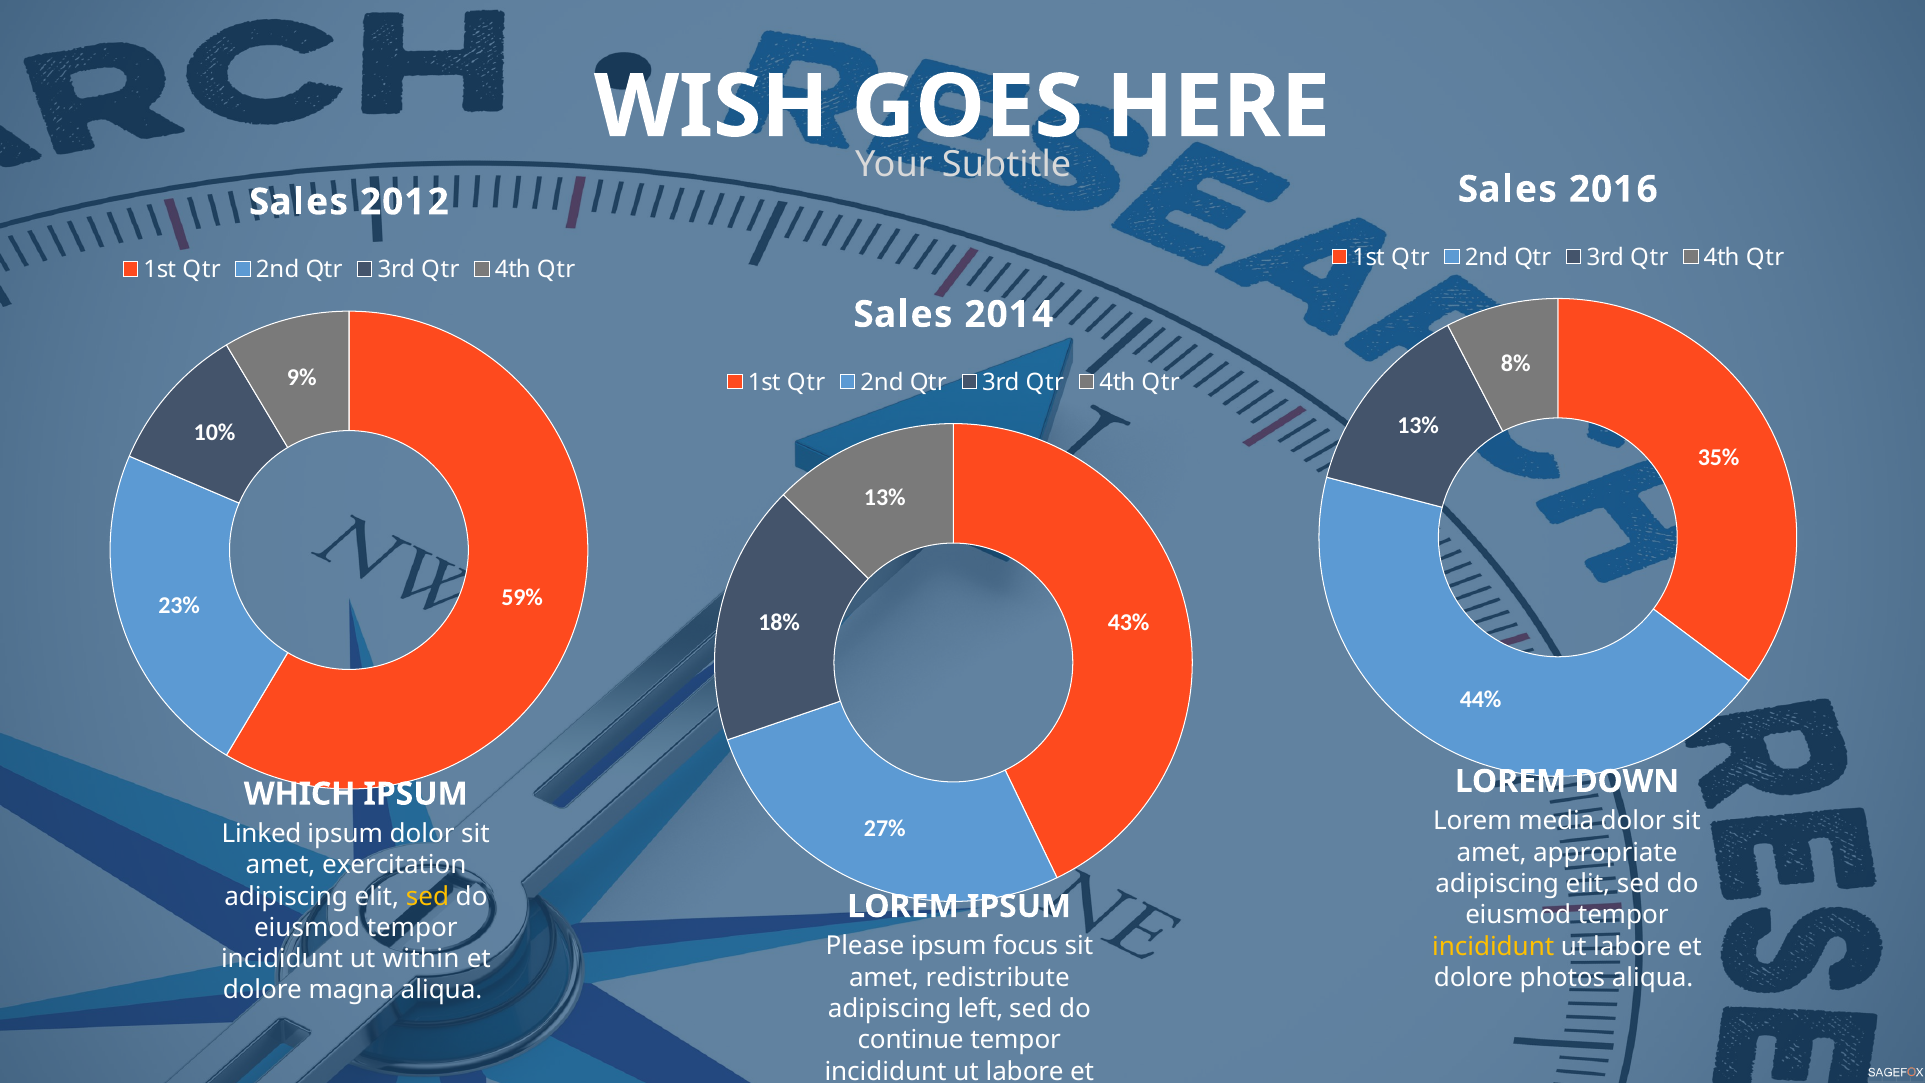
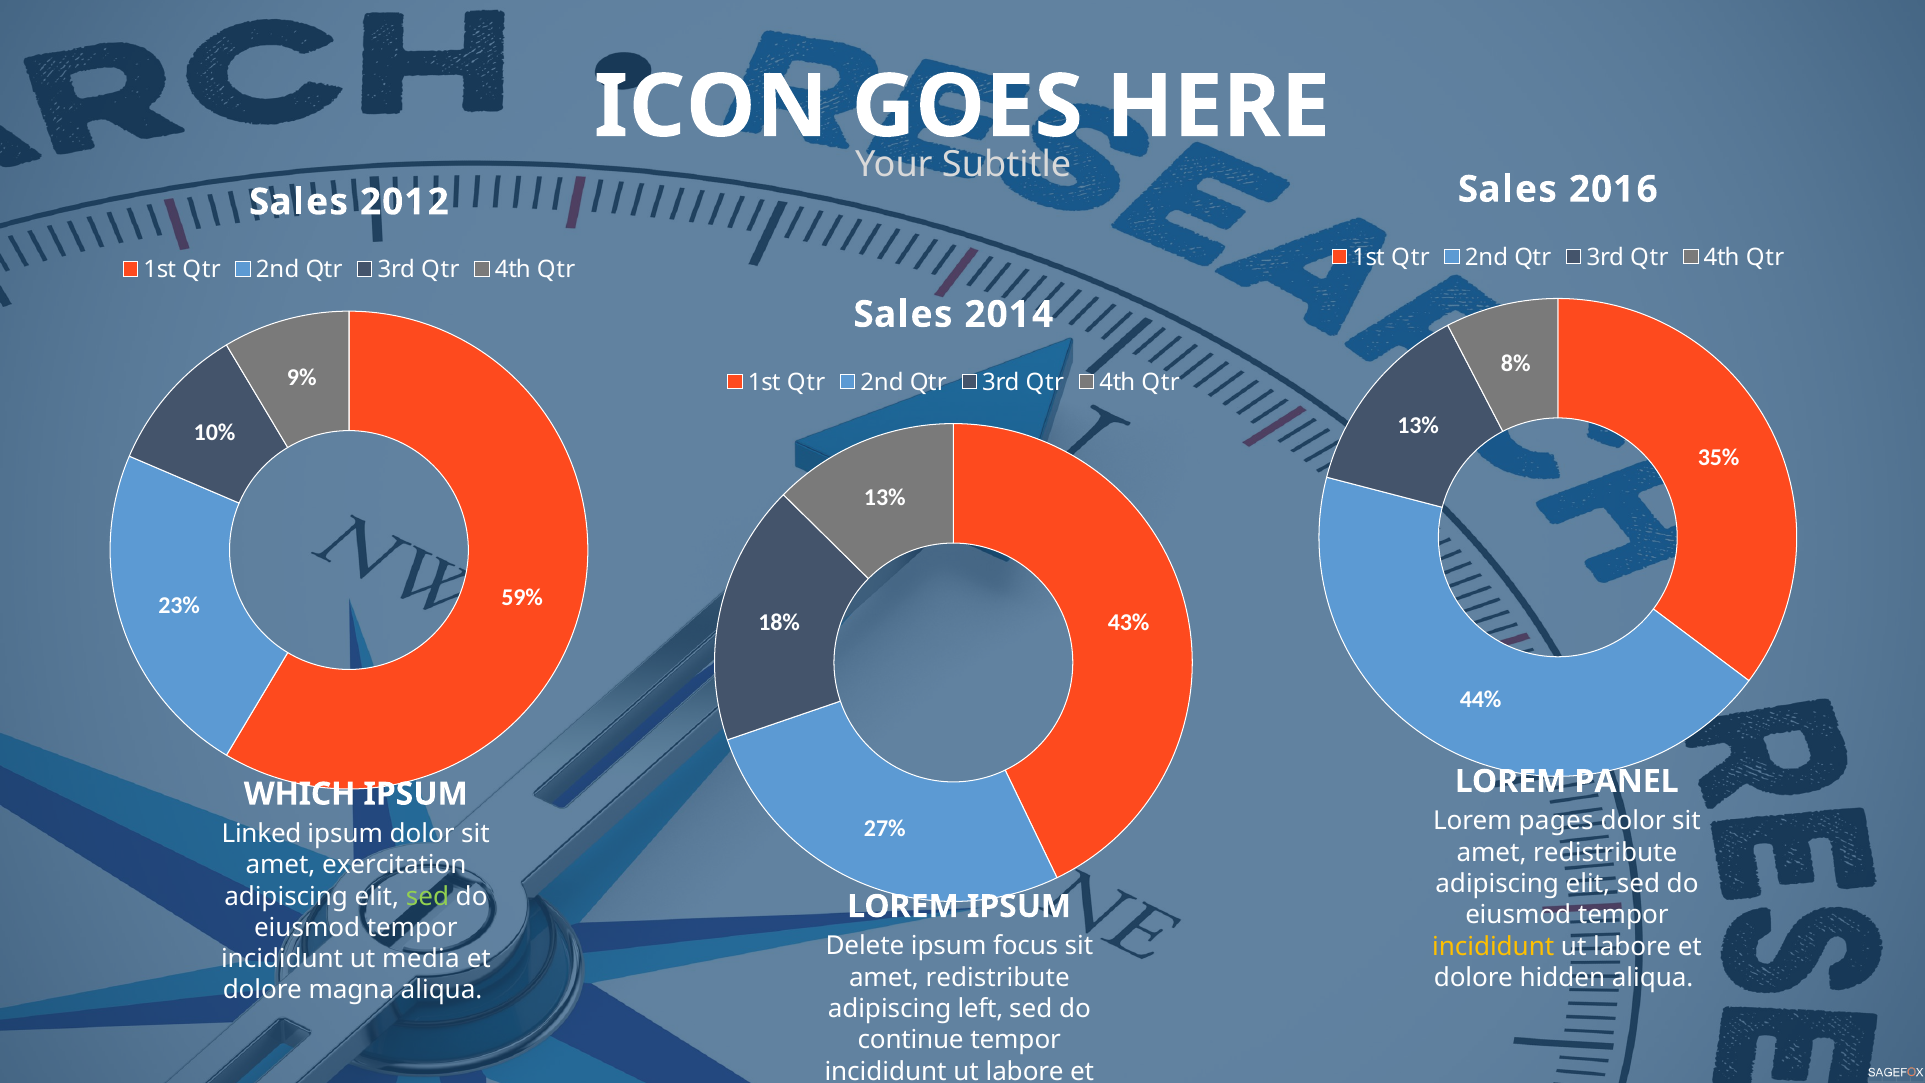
WISH: WISH -> ICON
DOWN: DOWN -> PANEL
media: media -> pages
appropriate at (1605, 852): appropriate -> redistribute
sed at (427, 896) colour: yellow -> light green
Please: Please -> Delete
within: within -> media
photos: photos -> hidden
